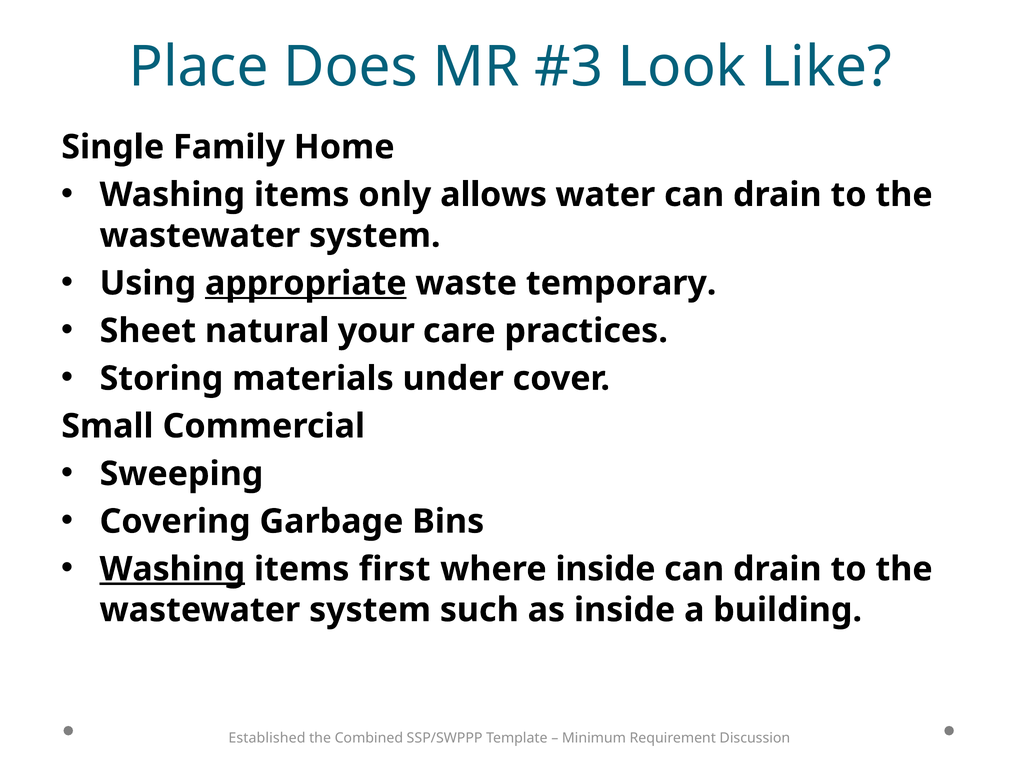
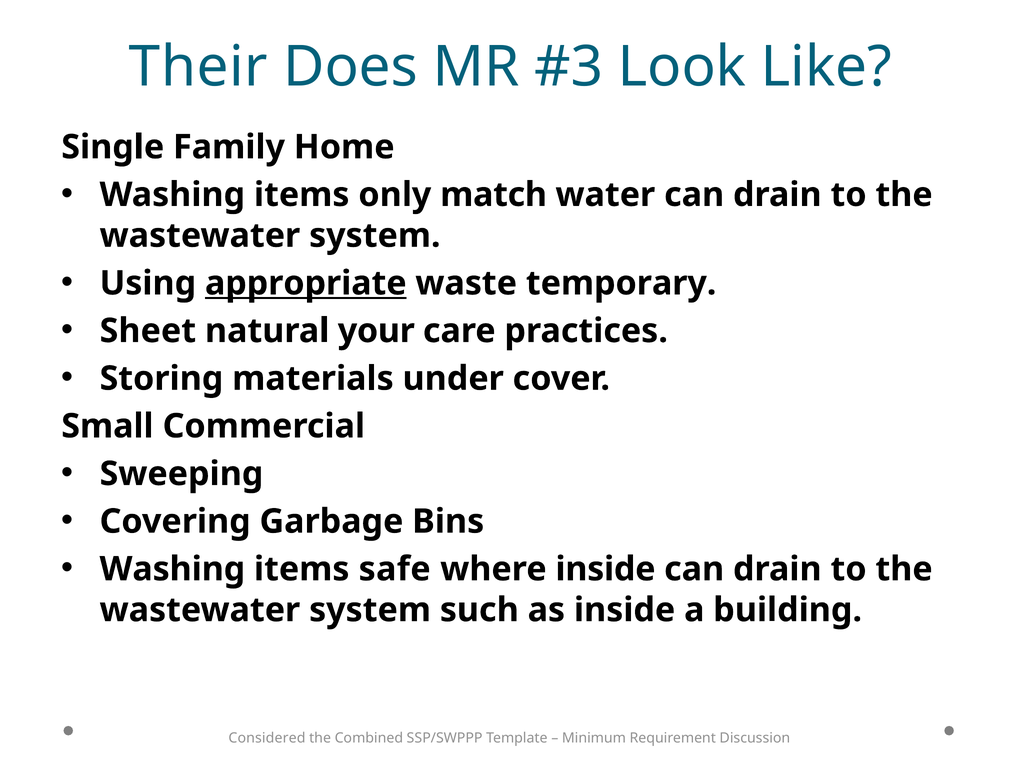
Place: Place -> Their
allows: allows -> match
Washing at (172, 569) underline: present -> none
first: first -> safe
Established: Established -> Considered
